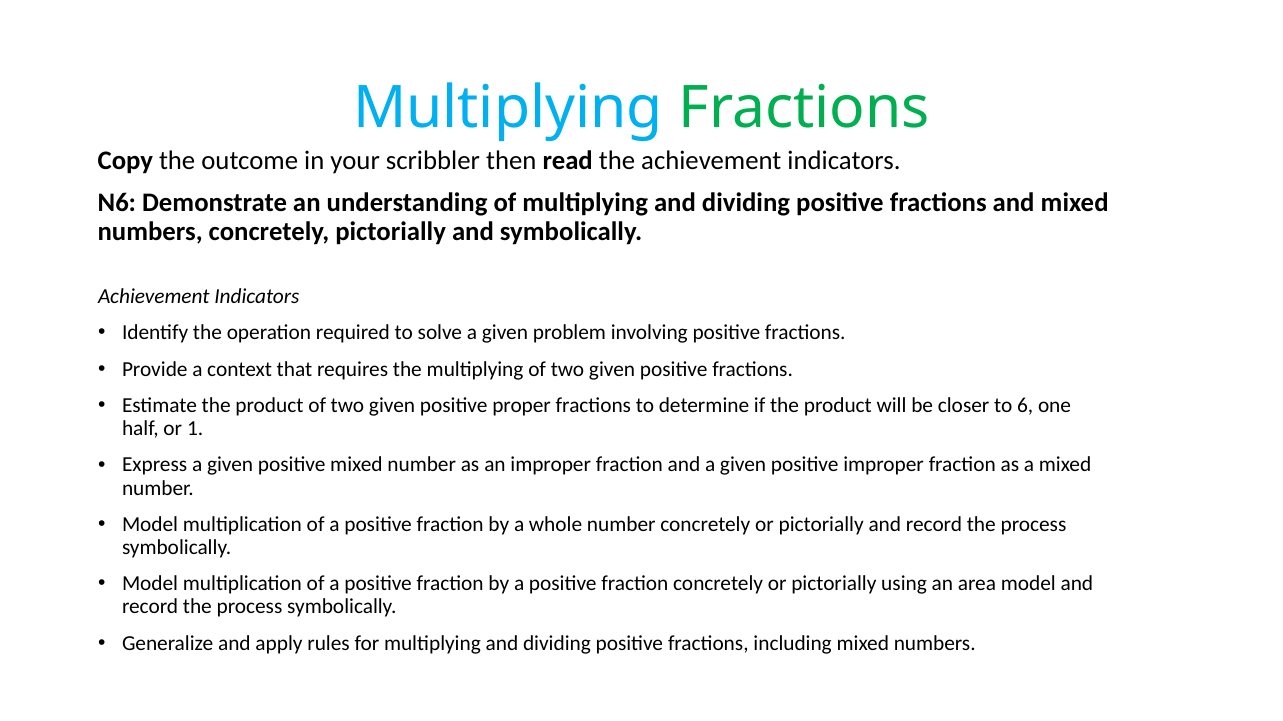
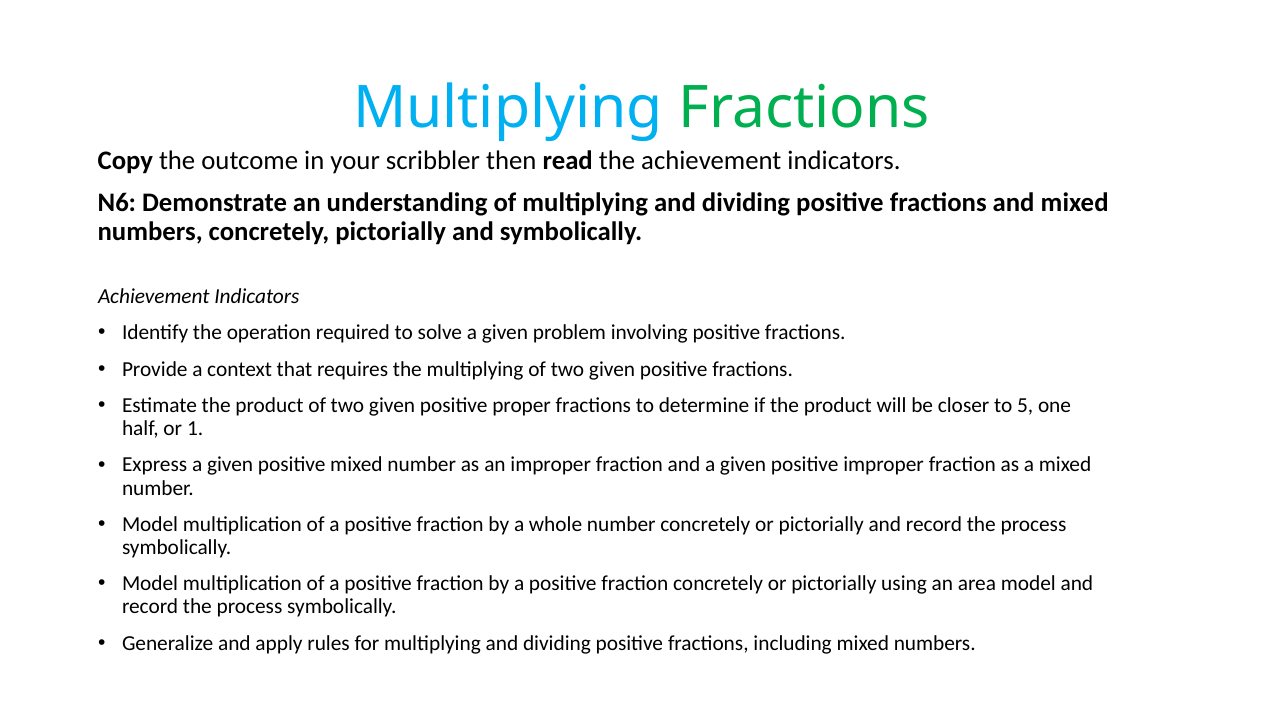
6: 6 -> 5
